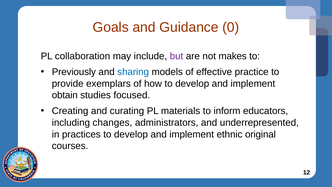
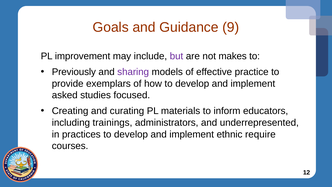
0: 0 -> 9
collaboration: collaboration -> improvement
sharing colour: blue -> purple
obtain: obtain -> asked
changes: changes -> trainings
original: original -> require
